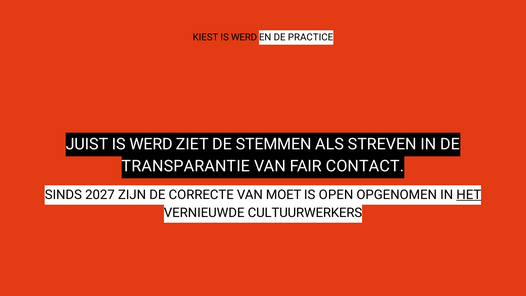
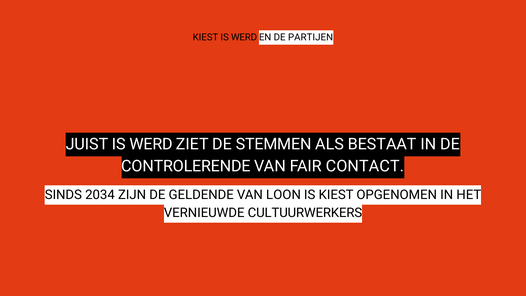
PRACTICE: PRACTICE -> PARTIJEN
STREVEN: STREVEN -> BESTAAT
TRANSPARANTIE: TRANSPARANTIE -> CONTROLERENDE
2027: 2027 -> 2034
CORRECTE: CORRECTE -> GELDENDE
MOET: MOET -> LOON
IS OPEN: OPEN -> KIEST
HET underline: present -> none
